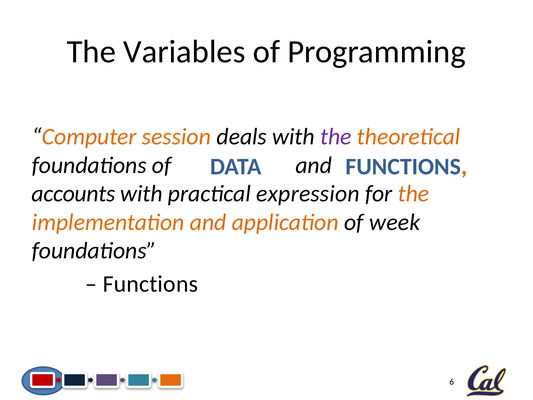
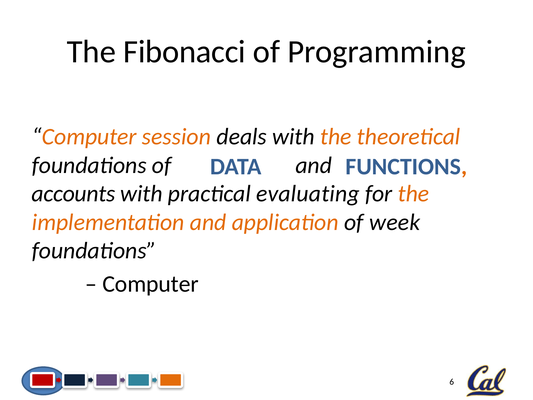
Variables: Variables -> Fibonacci
the at (336, 137) colour: purple -> orange
expression: expression -> evaluating
Functions at (150, 284): Functions -> Computer
